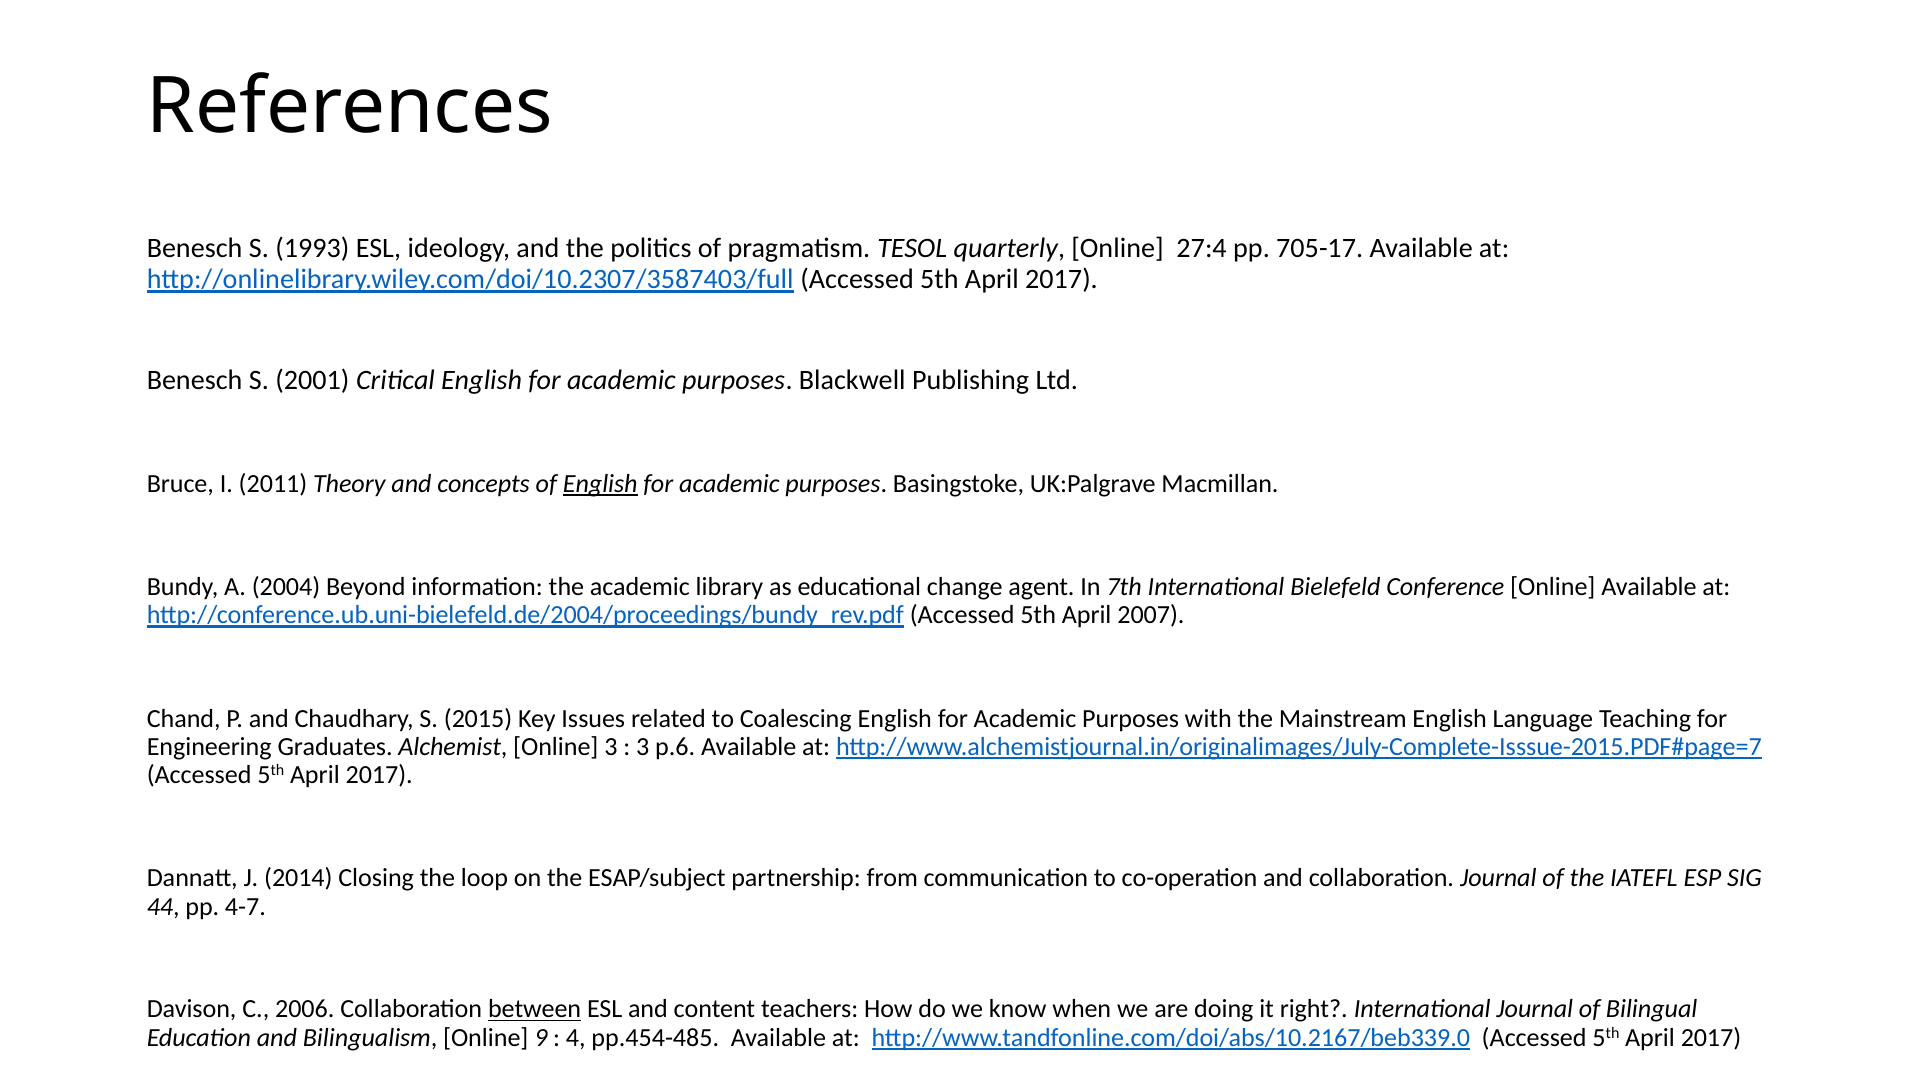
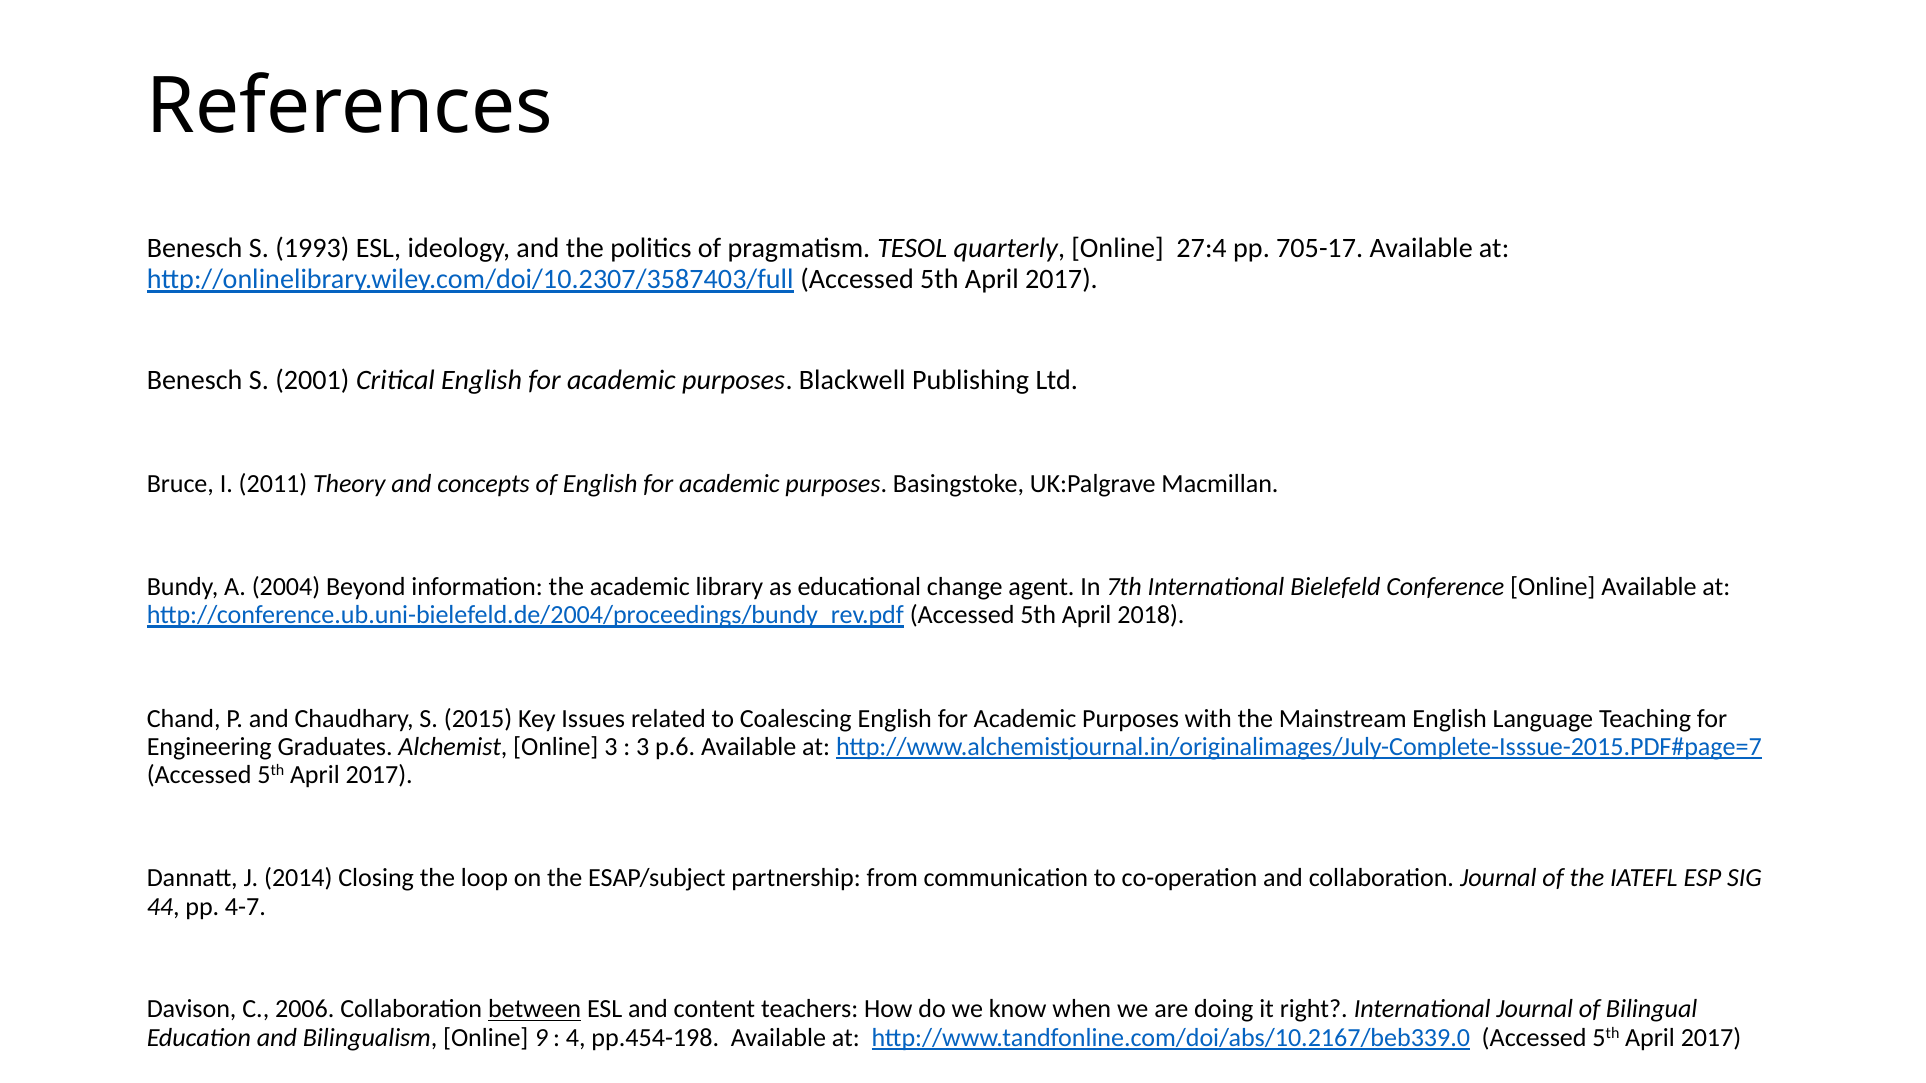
English at (600, 484) underline: present -> none
2007: 2007 -> 2018
pp.454-485: pp.454-485 -> pp.454-198
